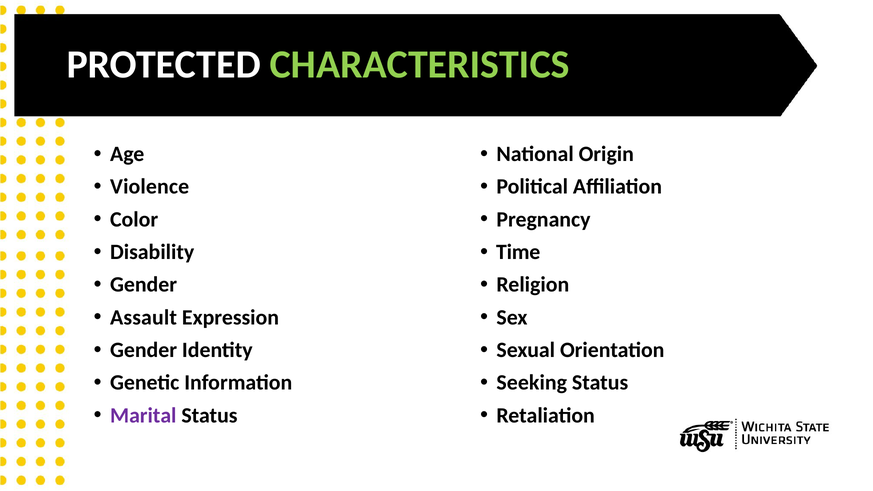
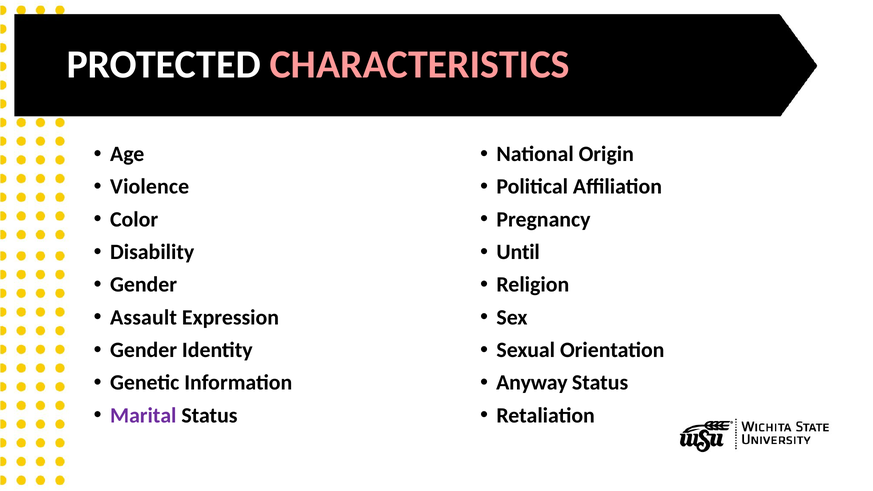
CHARACTERISTICS colour: light green -> pink
Time: Time -> Until
Seeking: Seeking -> Anyway
